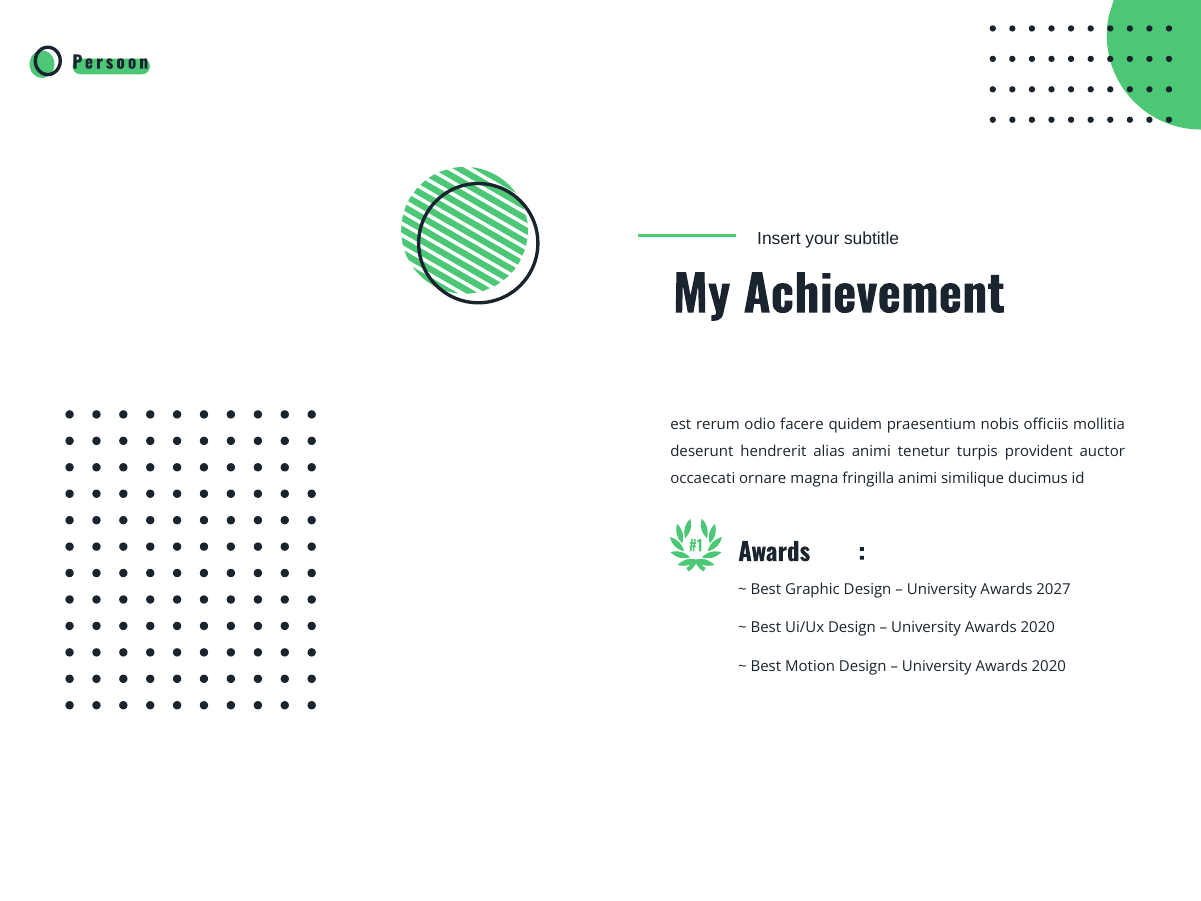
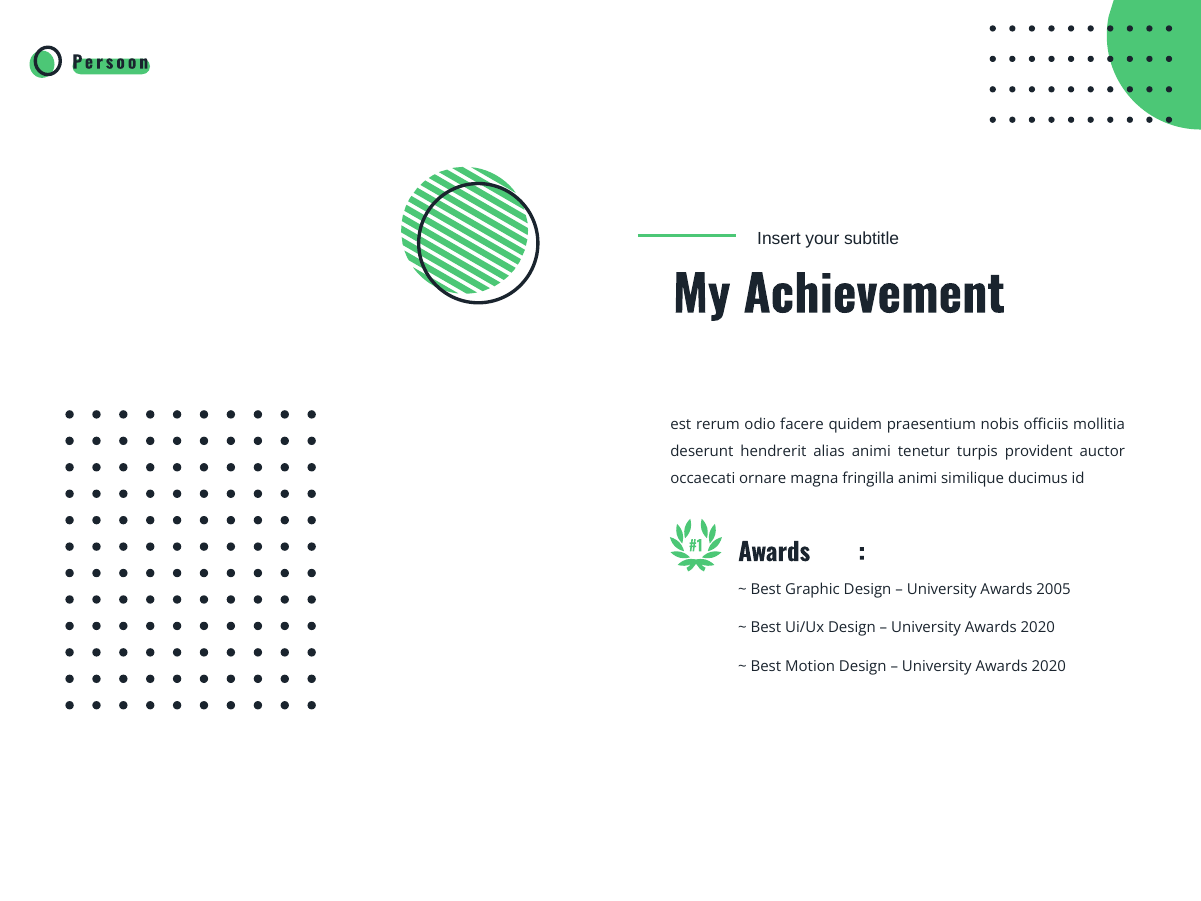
2027: 2027 -> 2005
